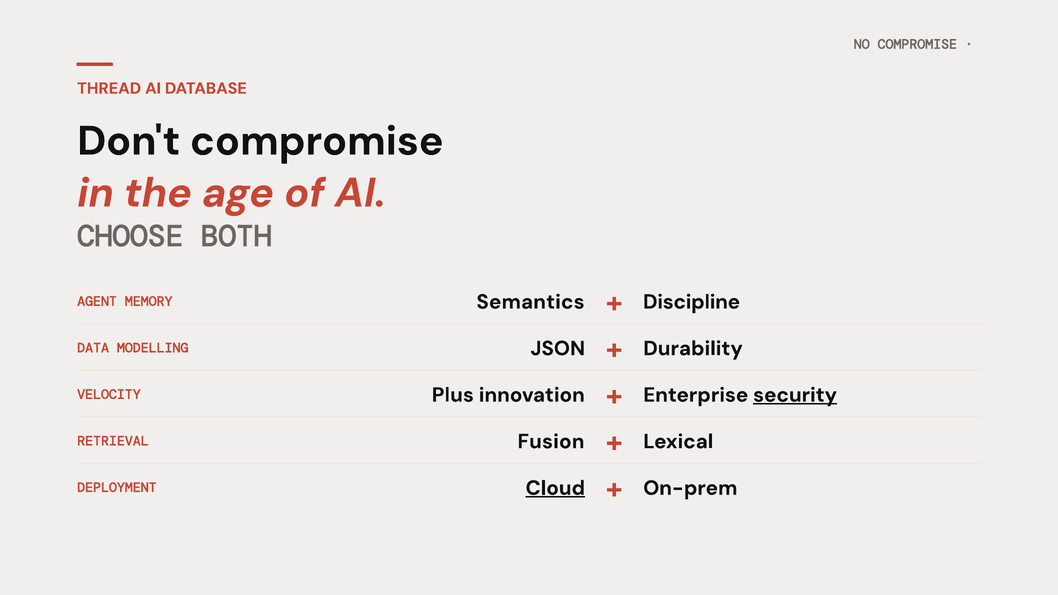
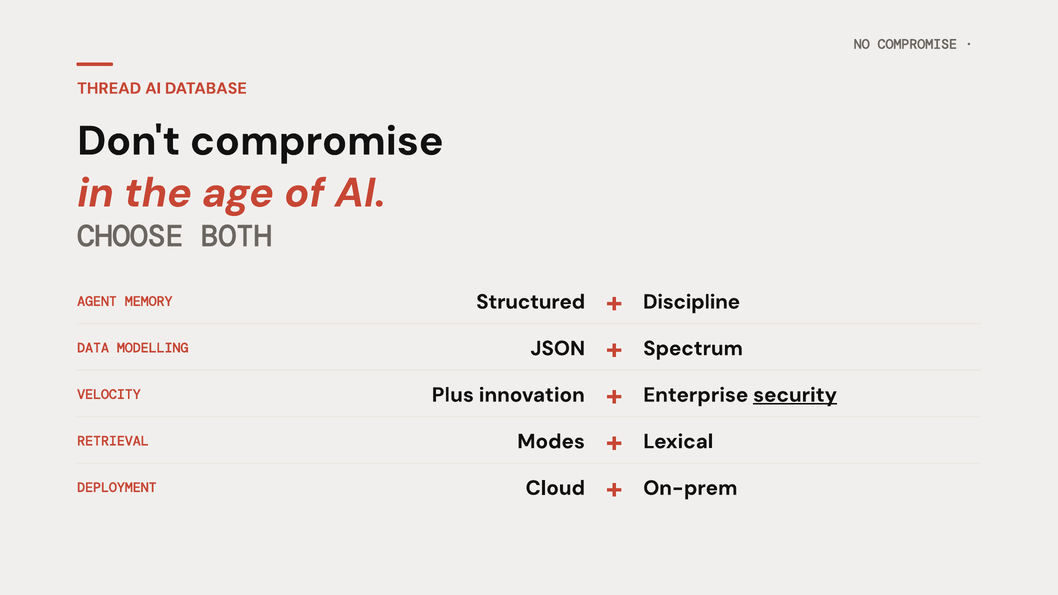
Semantics: Semantics -> Structured
Durability: Durability -> Spectrum
Fusion: Fusion -> Modes
Cloud underline: present -> none
